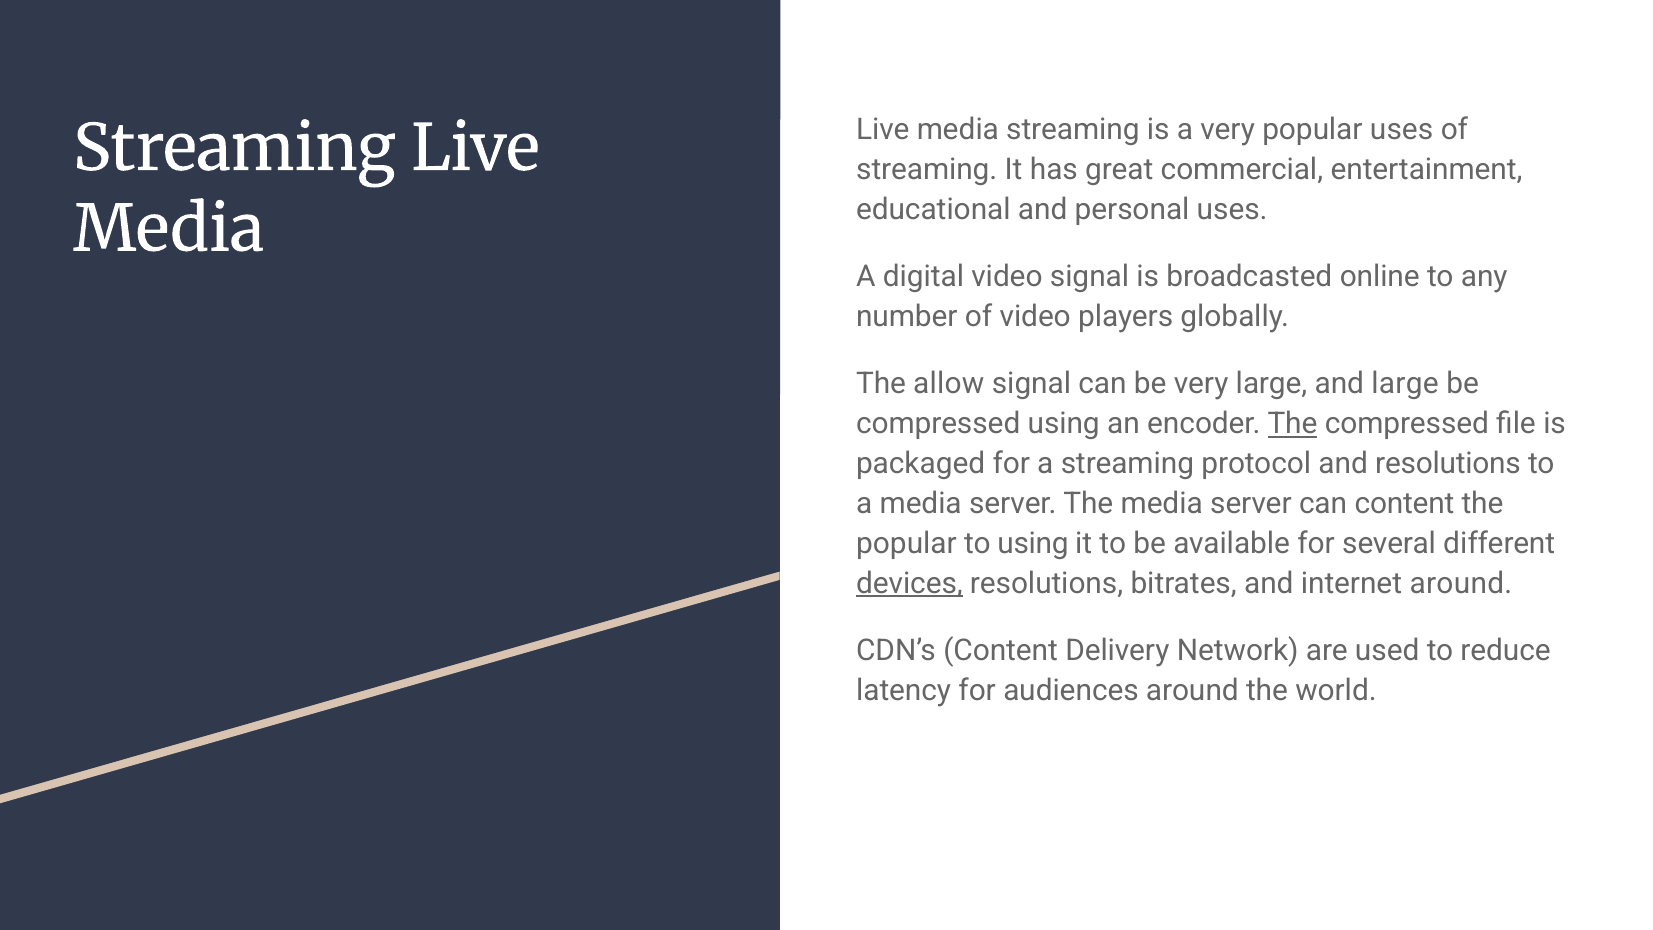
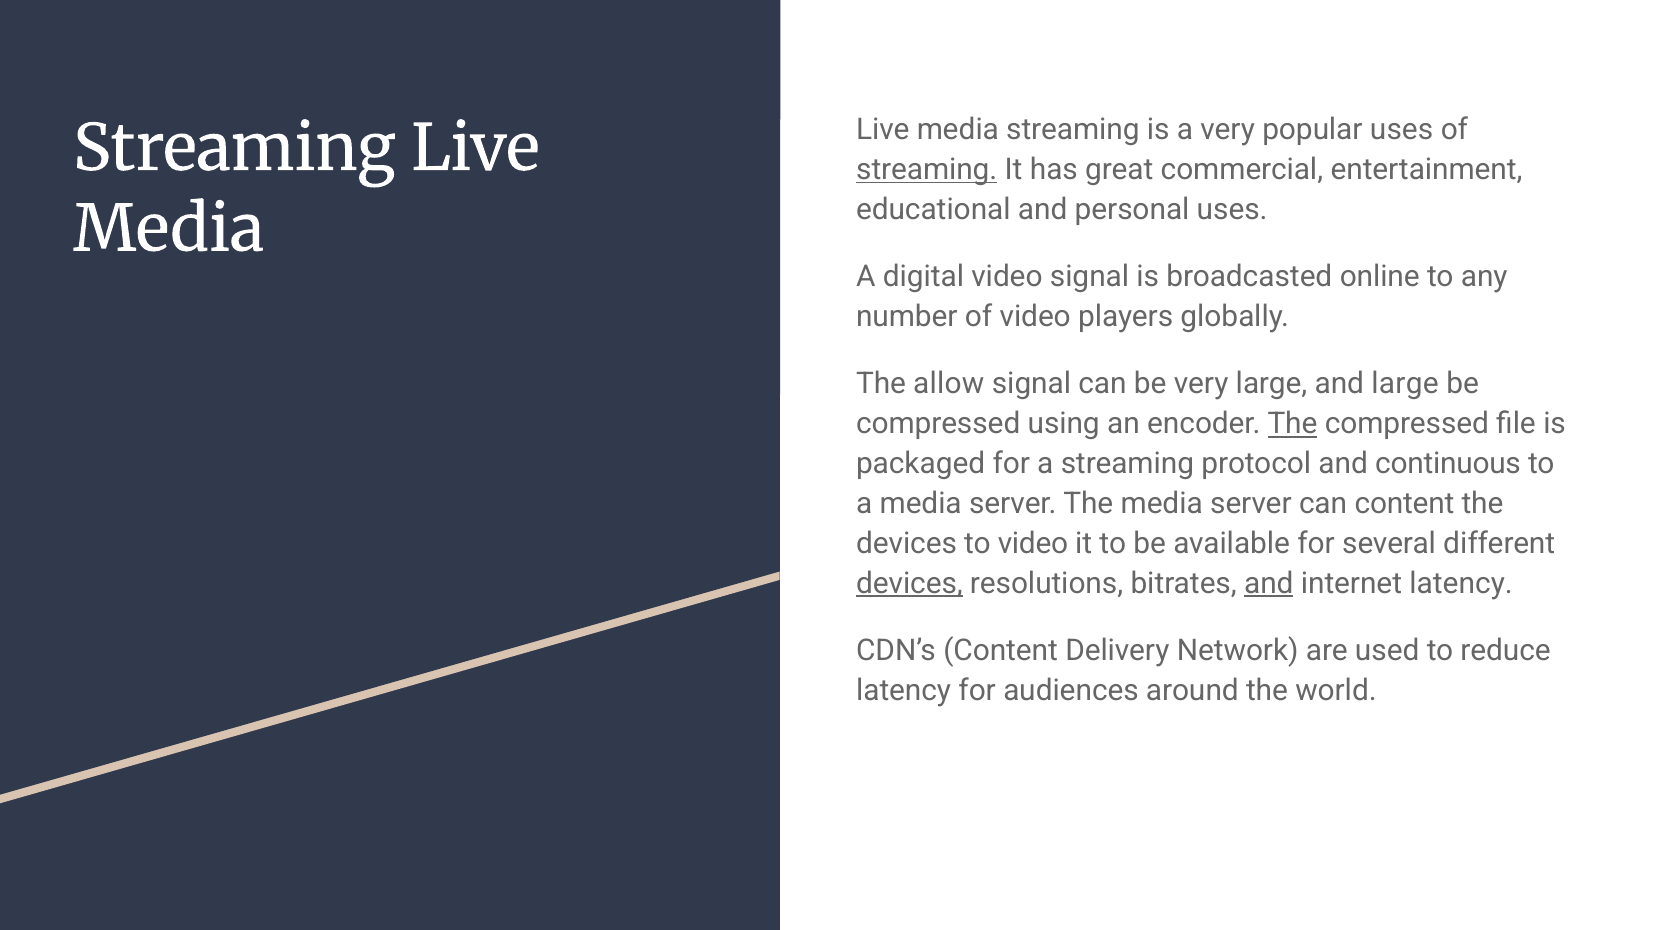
streaming at (927, 170) underline: none -> present
and resolutions: resolutions -> continuous
popular at (907, 543): popular -> devices
to using: using -> video
and at (1269, 583) underline: none -> present
internet around: around -> latency
